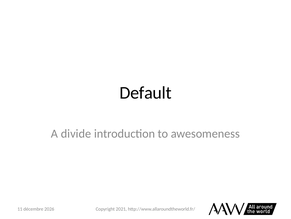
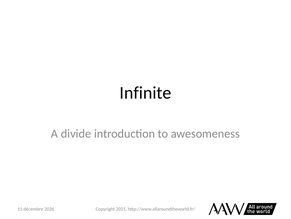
Default: Default -> Infinite
